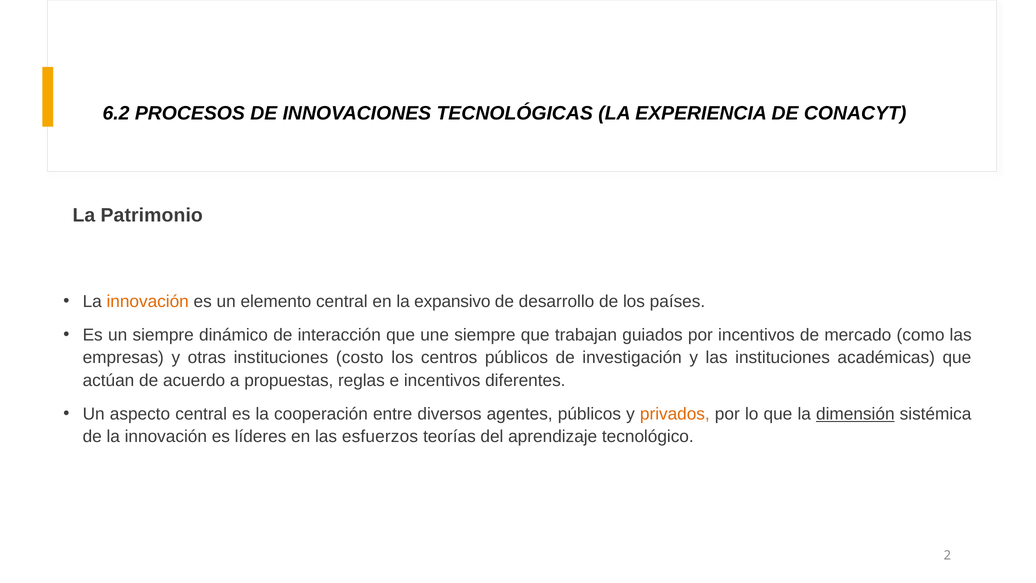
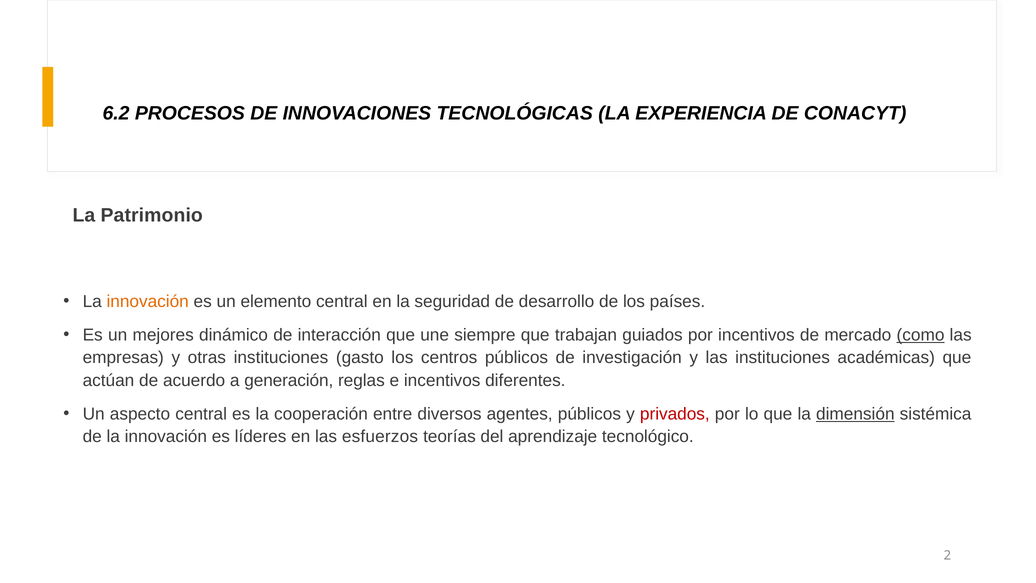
expansivo: expansivo -> seguridad
un siempre: siempre -> mejores
como underline: none -> present
costo: costo -> gasto
propuestas: propuestas -> generación
privados colour: orange -> red
